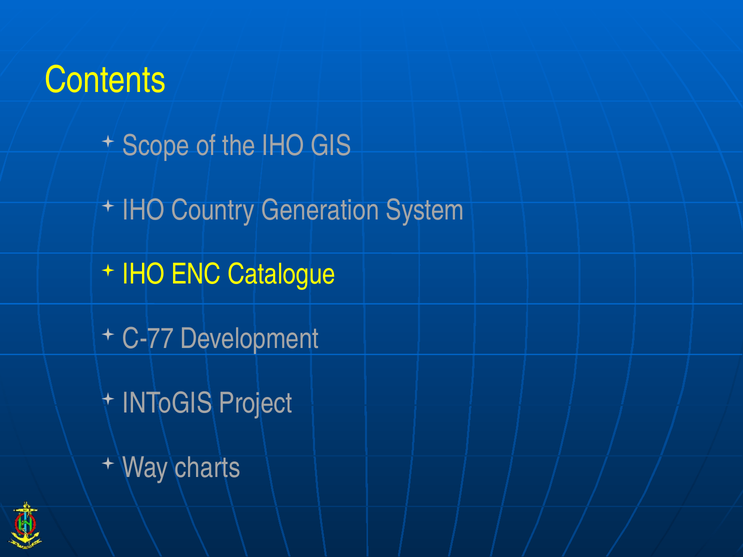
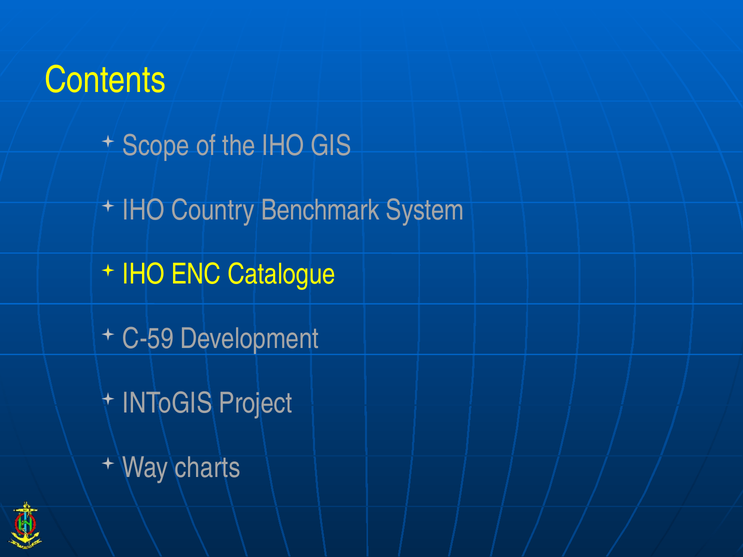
Generation: Generation -> Benchmark
C-77: C-77 -> C-59
